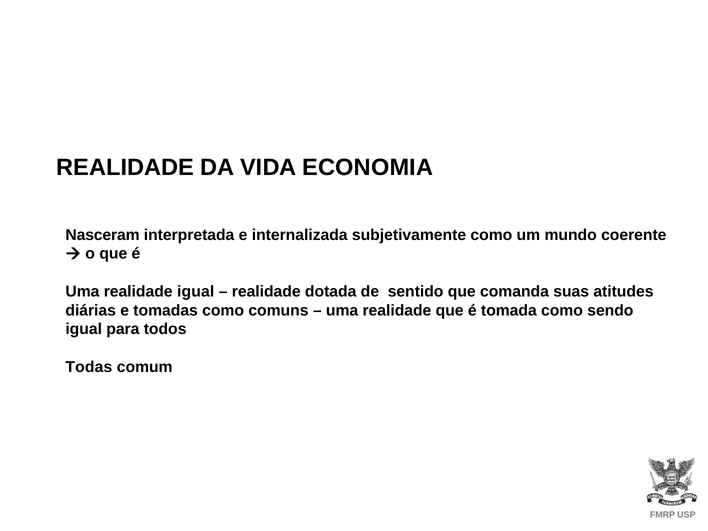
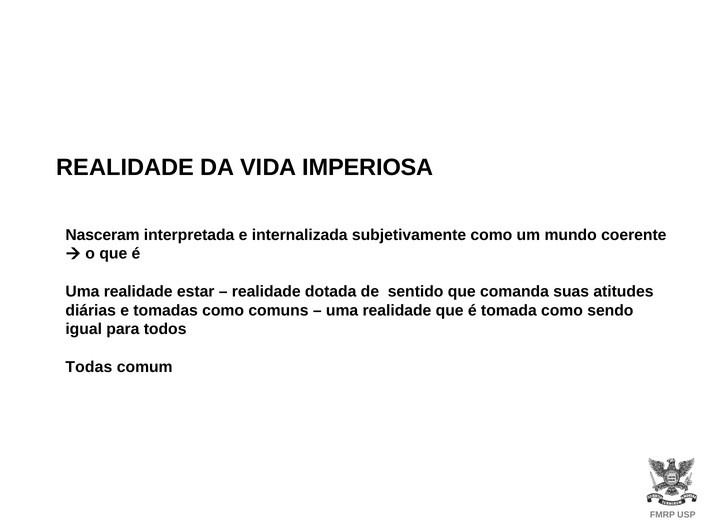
ECONOMIA: ECONOMIA -> IMPERIOSA
realidade igual: igual -> estar
